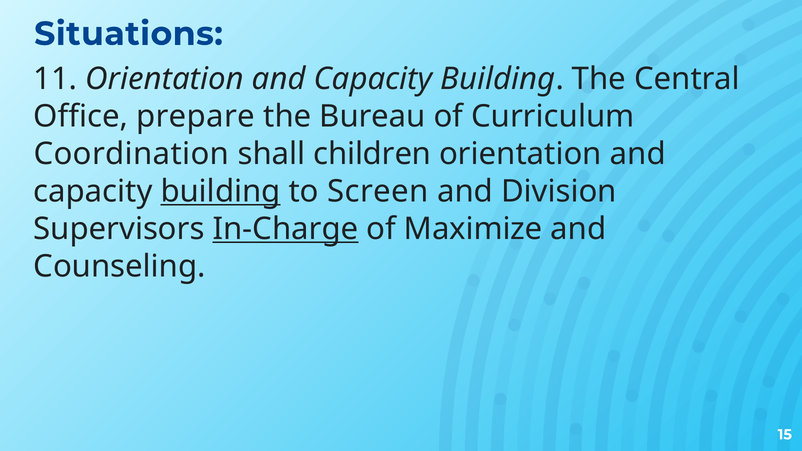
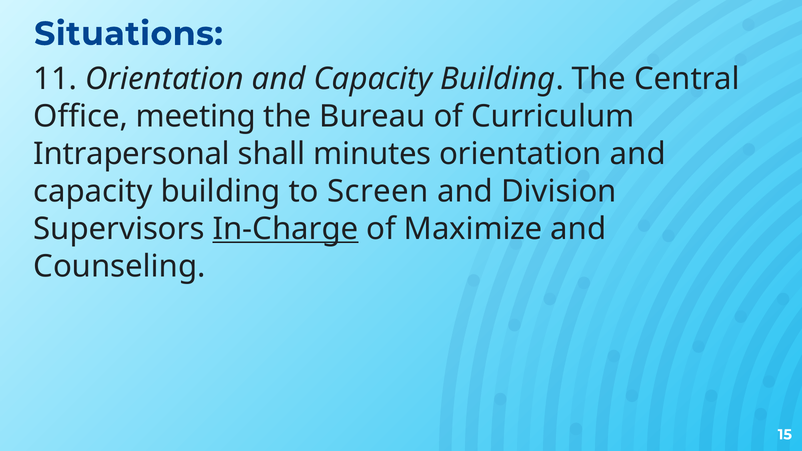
prepare: prepare -> meeting
Coordination: Coordination -> Intrapersonal
children: children -> minutes
building at (221, 191) underline: present -> none
